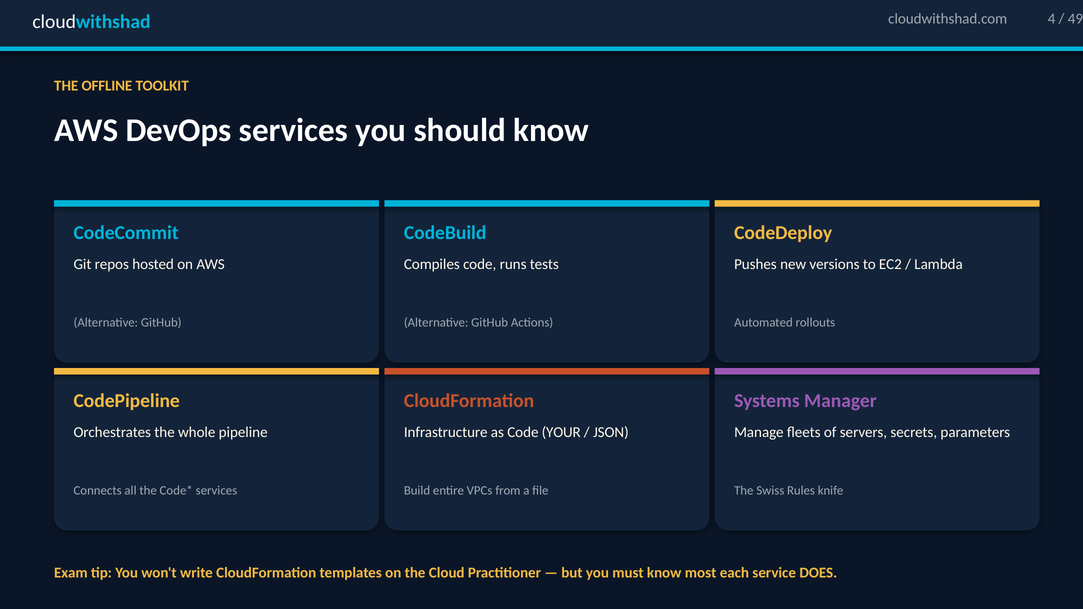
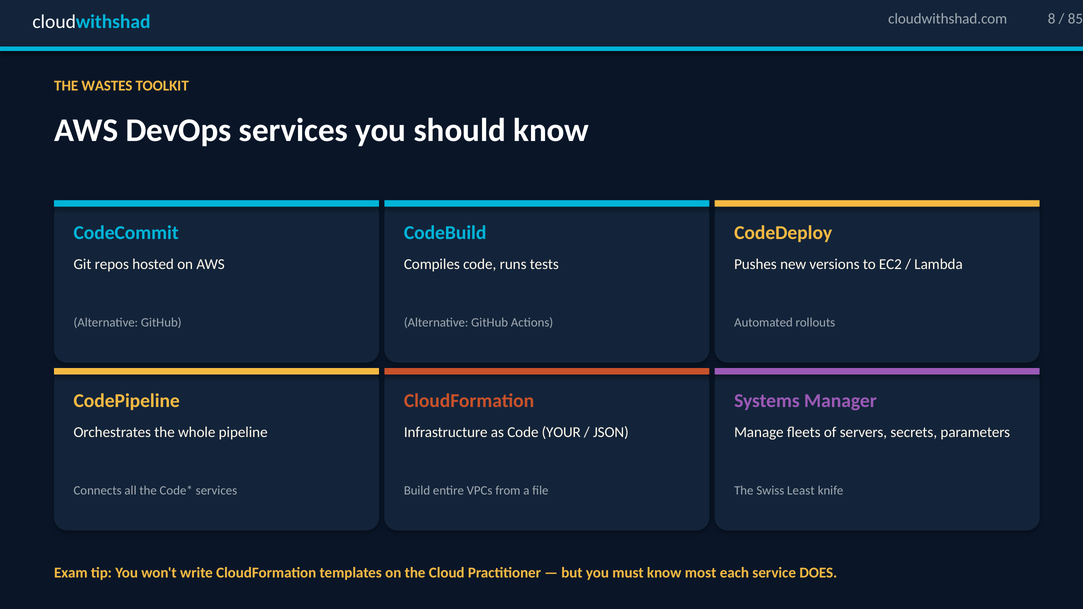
4: 4 -> 8
49: 49 -> 85
OFFLINE: OFFLINE -> WASTES
Rules: Rules -> Least
